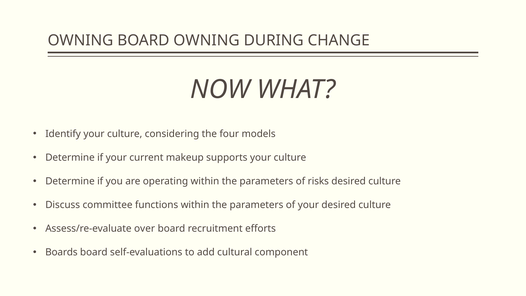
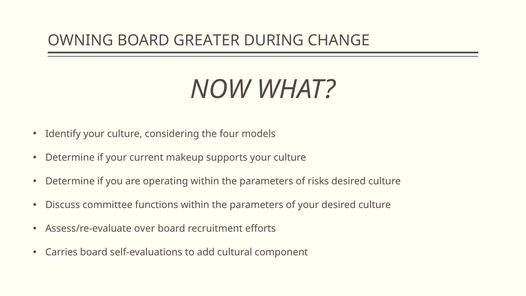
BOARD OWNING: OWNING -> GREATER
Boards: Boards -> Carries
